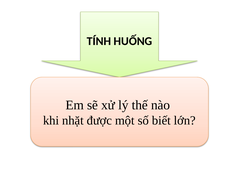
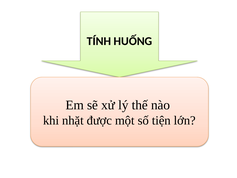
biết: biết -> tiện
